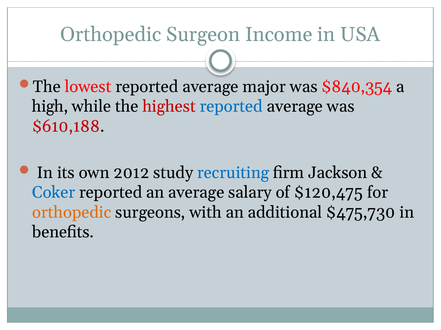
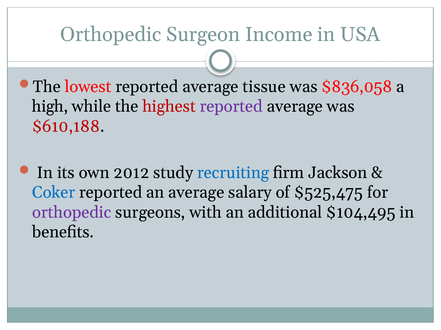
major: major -> tissue
$840,354: $840,354 -> $836,058
reported at (231, 107) colour: blue -> purple
$120,475: $120,475 -> $525,475
orthopedic at (72, 213) colour: orange -> purple
$475,730: $475,730 -> $104,495
